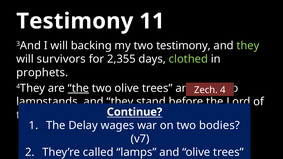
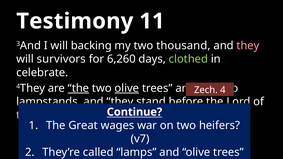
two testimony: testimony -> thousand
they at (248, 46) colour: light green -> pink
2,355: 2,355 -> 6,260
prophets: prophets -> celebrate
olive at (127, 88) underline: none -> present
Delay: Delay -> Great
bodies: bodies -> heifers
